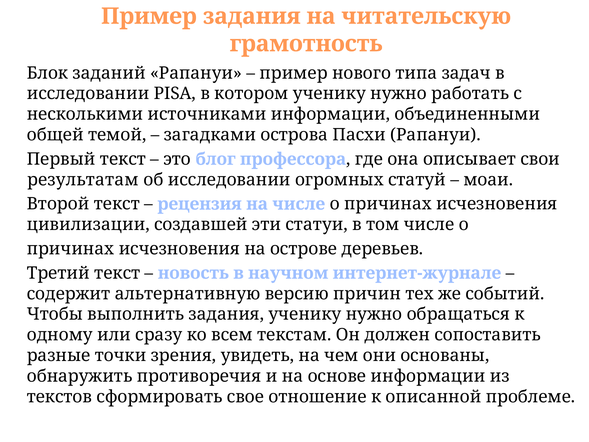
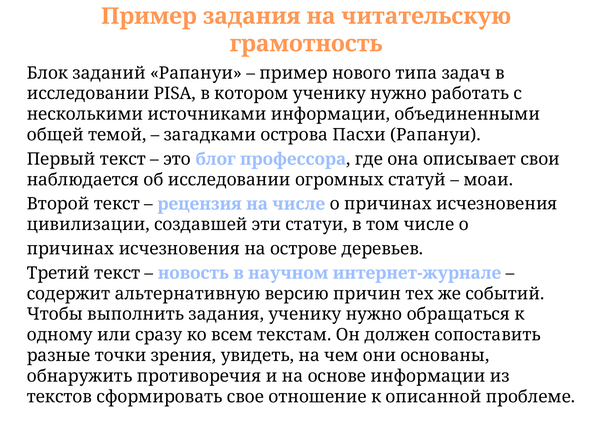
результатам: результатам -> наблюдается
